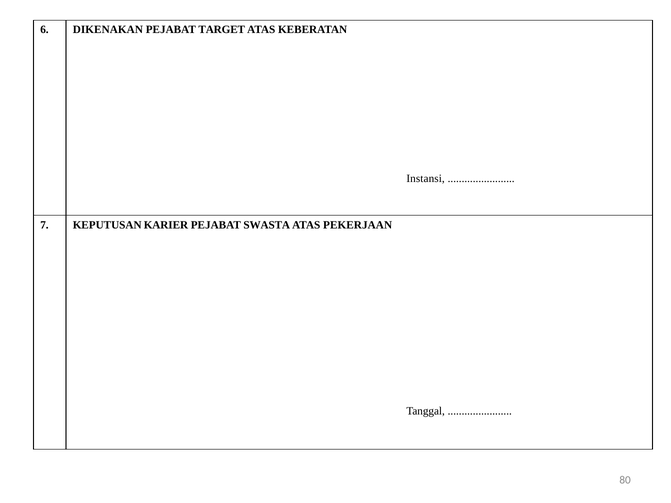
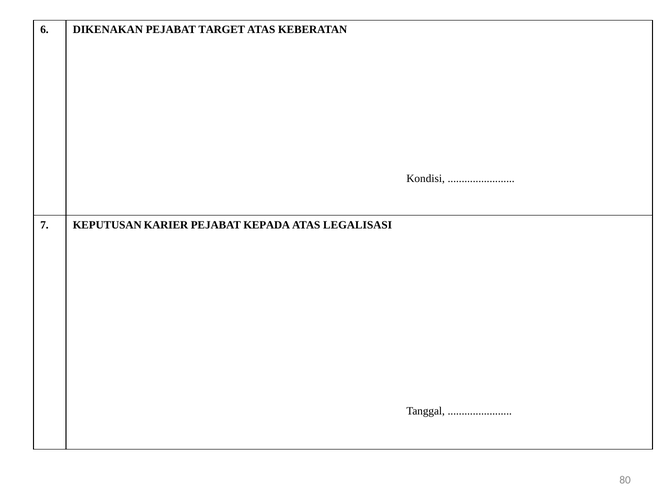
Instansi: Instansi -> Kondisi
SWASTA: SWASTA -> KEPADA
PEKERJAAN: PEKERJAAN -> LEGALISASI
